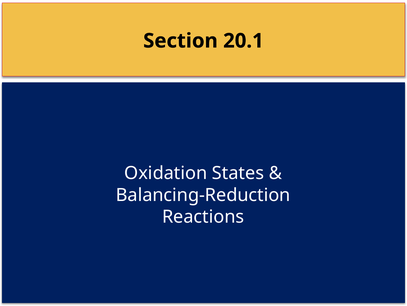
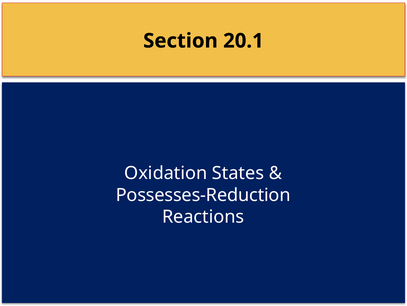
Balancing-Reduction: Balancing-Reduction -> Possesses-Reduction
